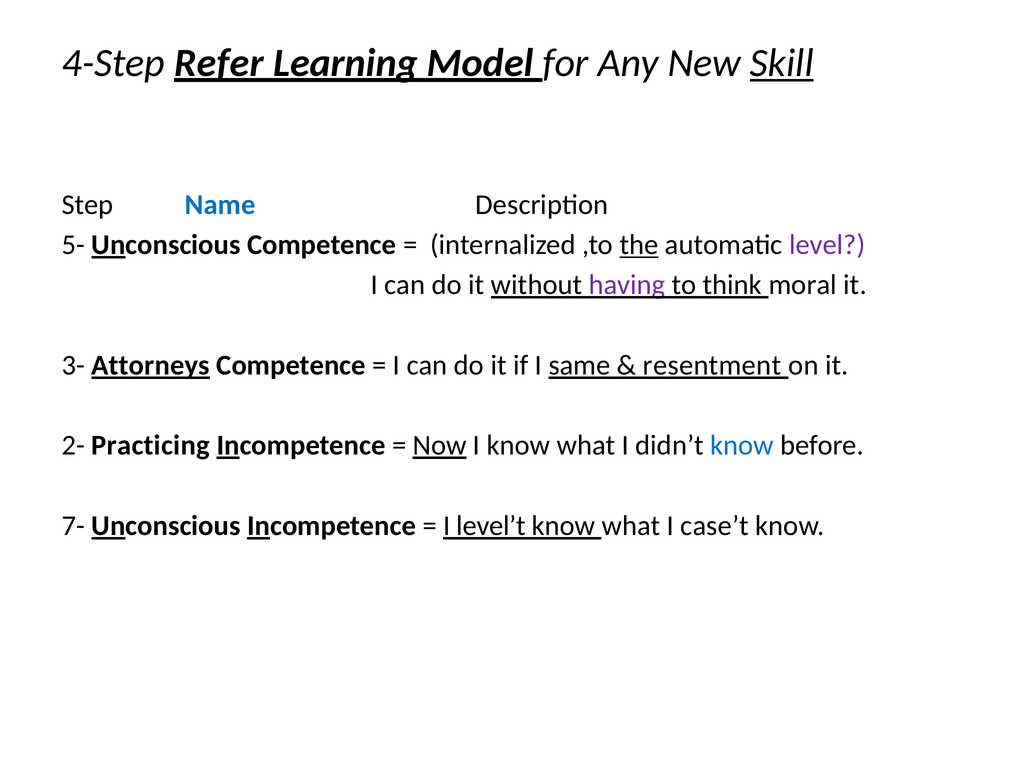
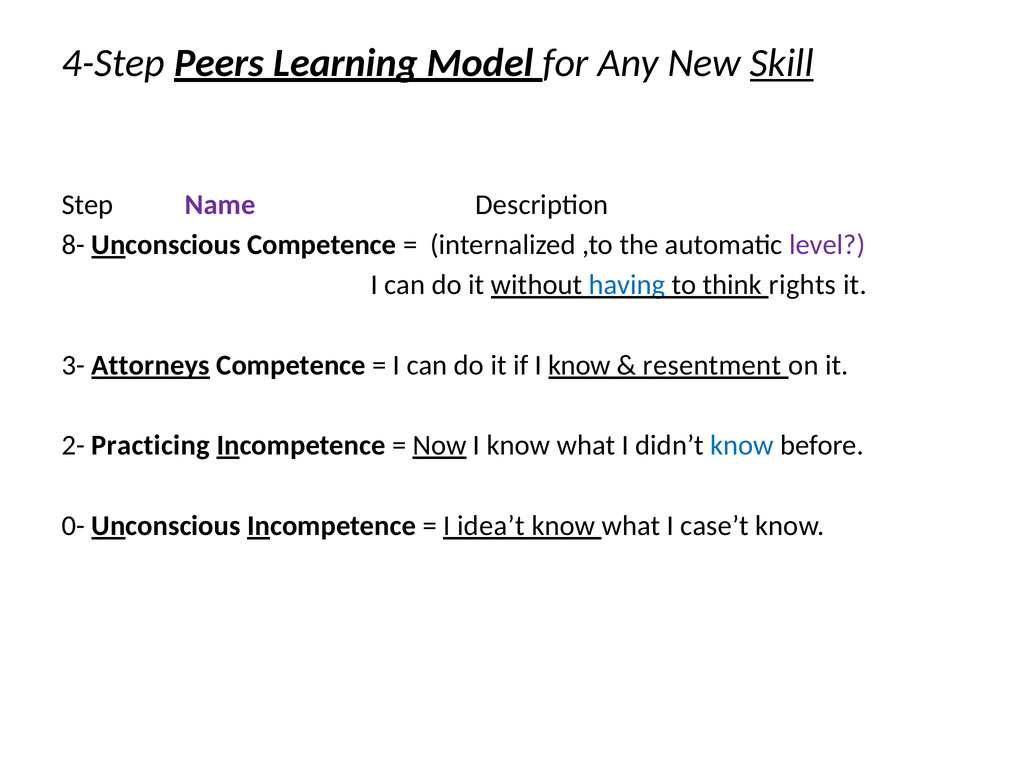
Refer: Refer -> Peers
Name colour: blue -> purple
5-: 5- -> 8-
the underline: present -> none
having colour: purple -> blue
moral: moral -> rights
if I same: same -> know
7-: 7- -> 0-
level’t: level’t -> idea’t
